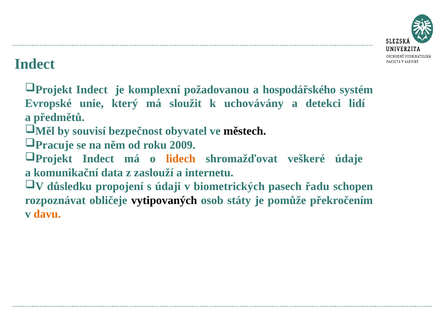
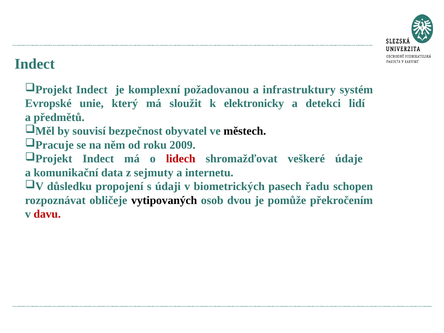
hospodářského: hospodářského -> infrastruktury
uchovávány: uchovávány -> elektronicky
lidech colour: orange -> red
zaslouží: zaslouží -> sejmuty
státy: státy -> dvou
davu colour: orange -> red
